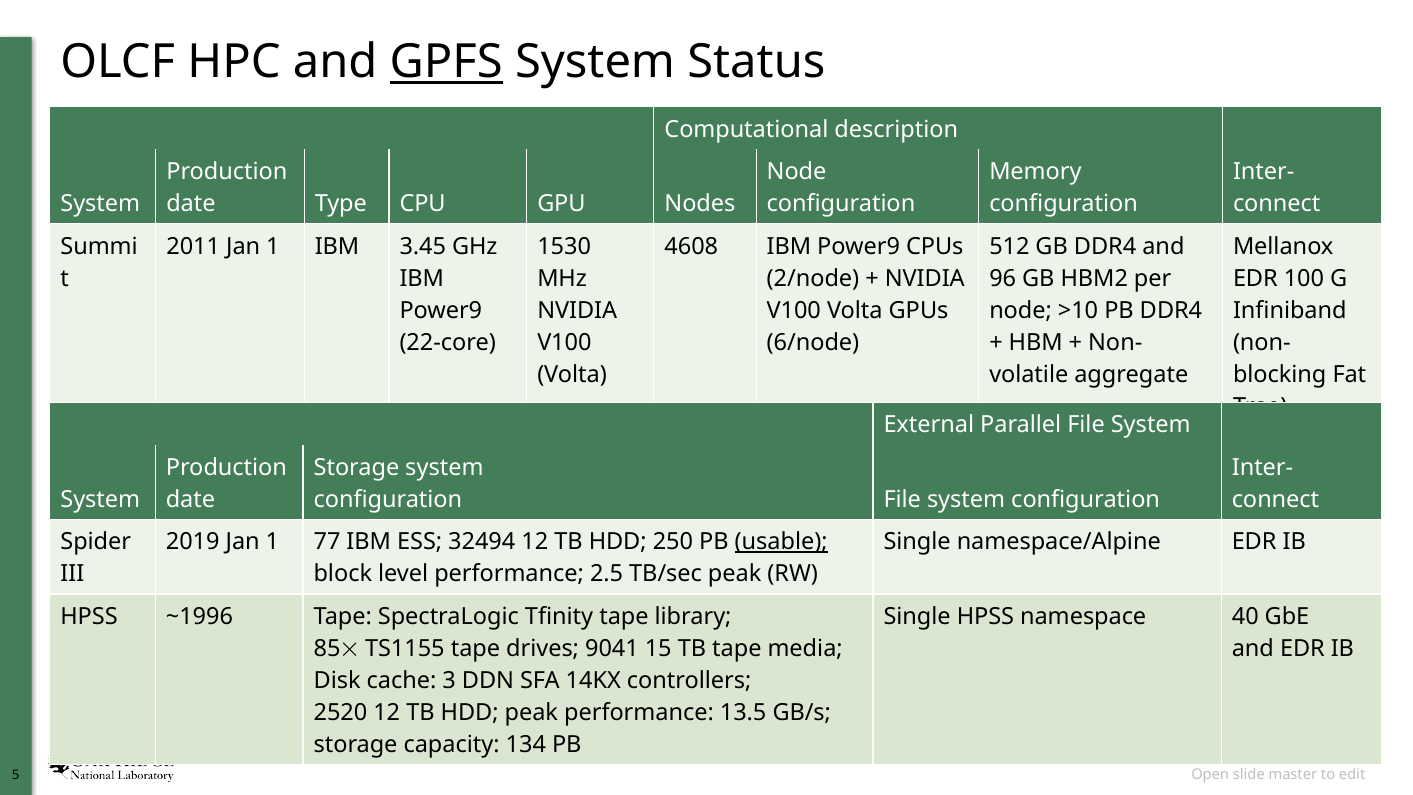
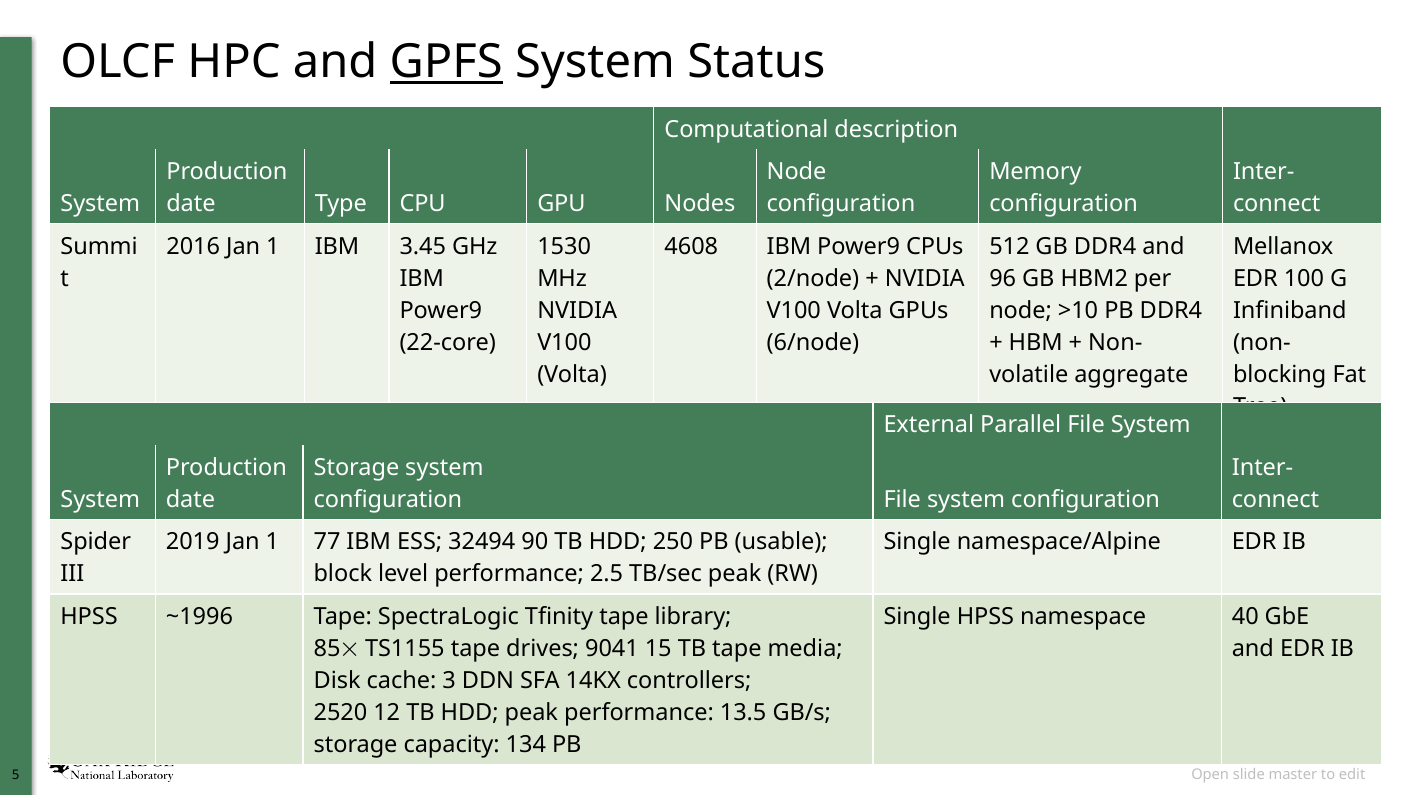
2011: 2011 -> 2016
32494 12: 12 -> 90
usable underline: present -> none
